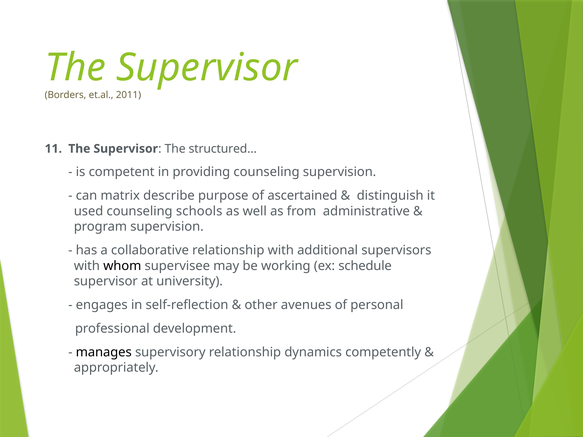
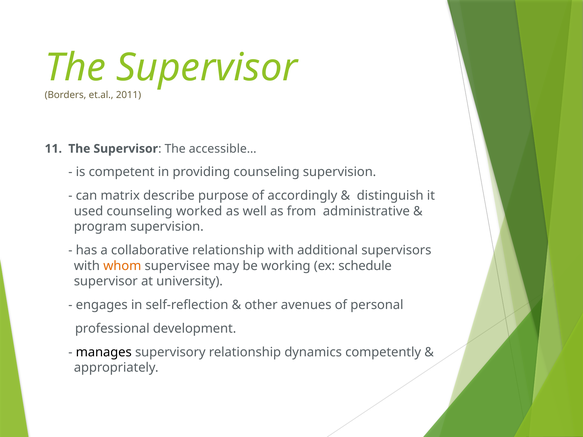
structured…: structured… -> accessible…
ascertained: ascertained -> accordingly
schools: schools -> worked
whom colour: black -> orange
